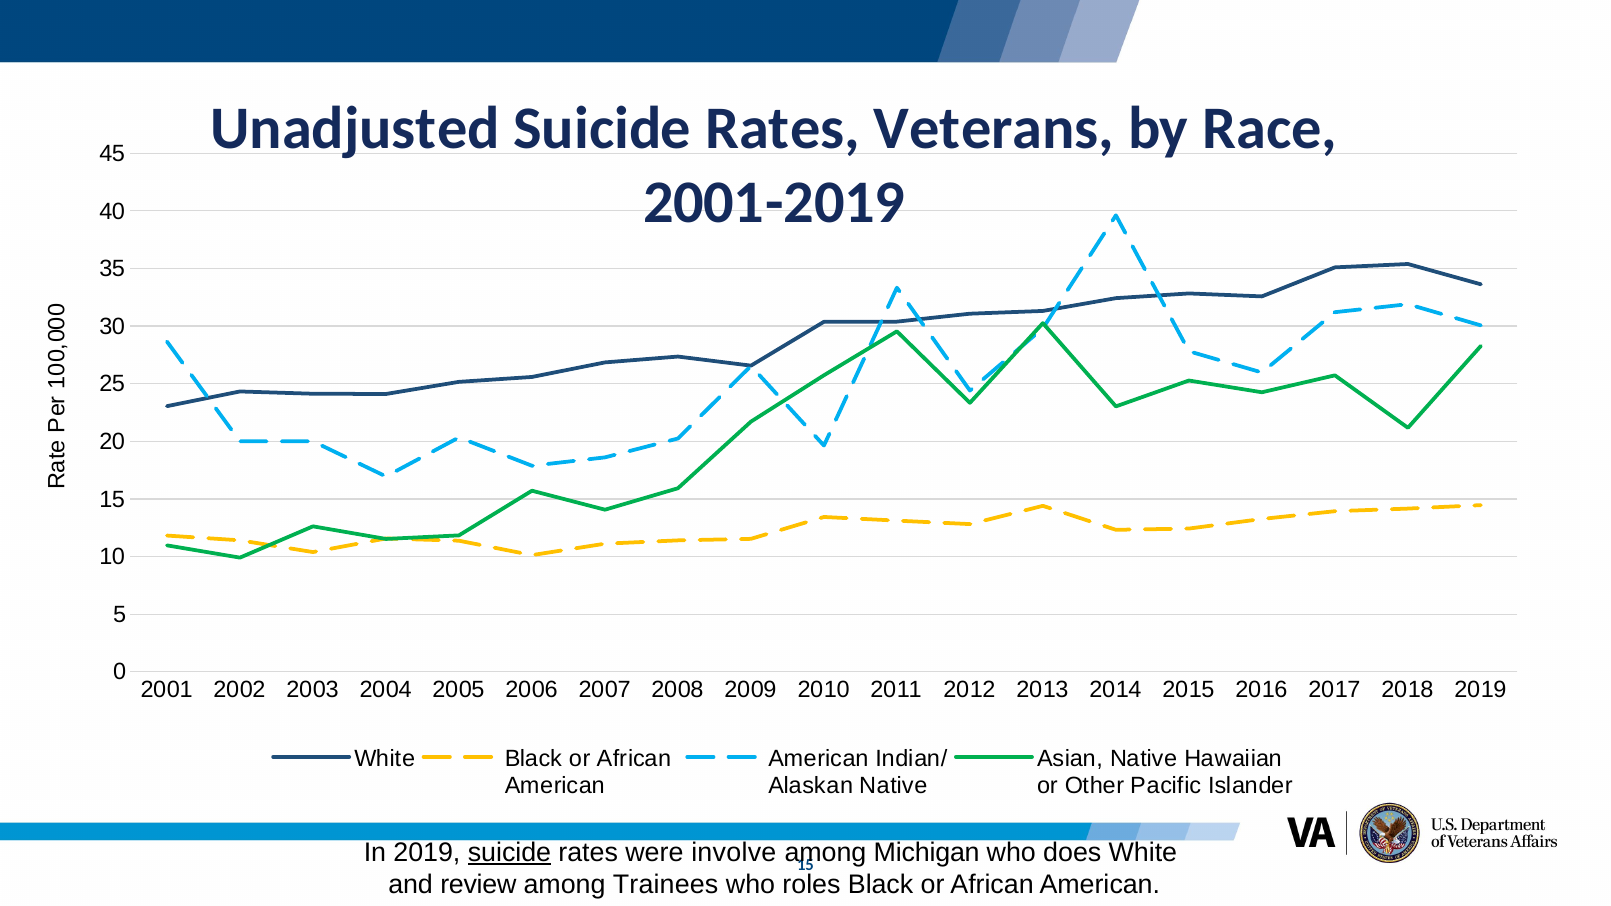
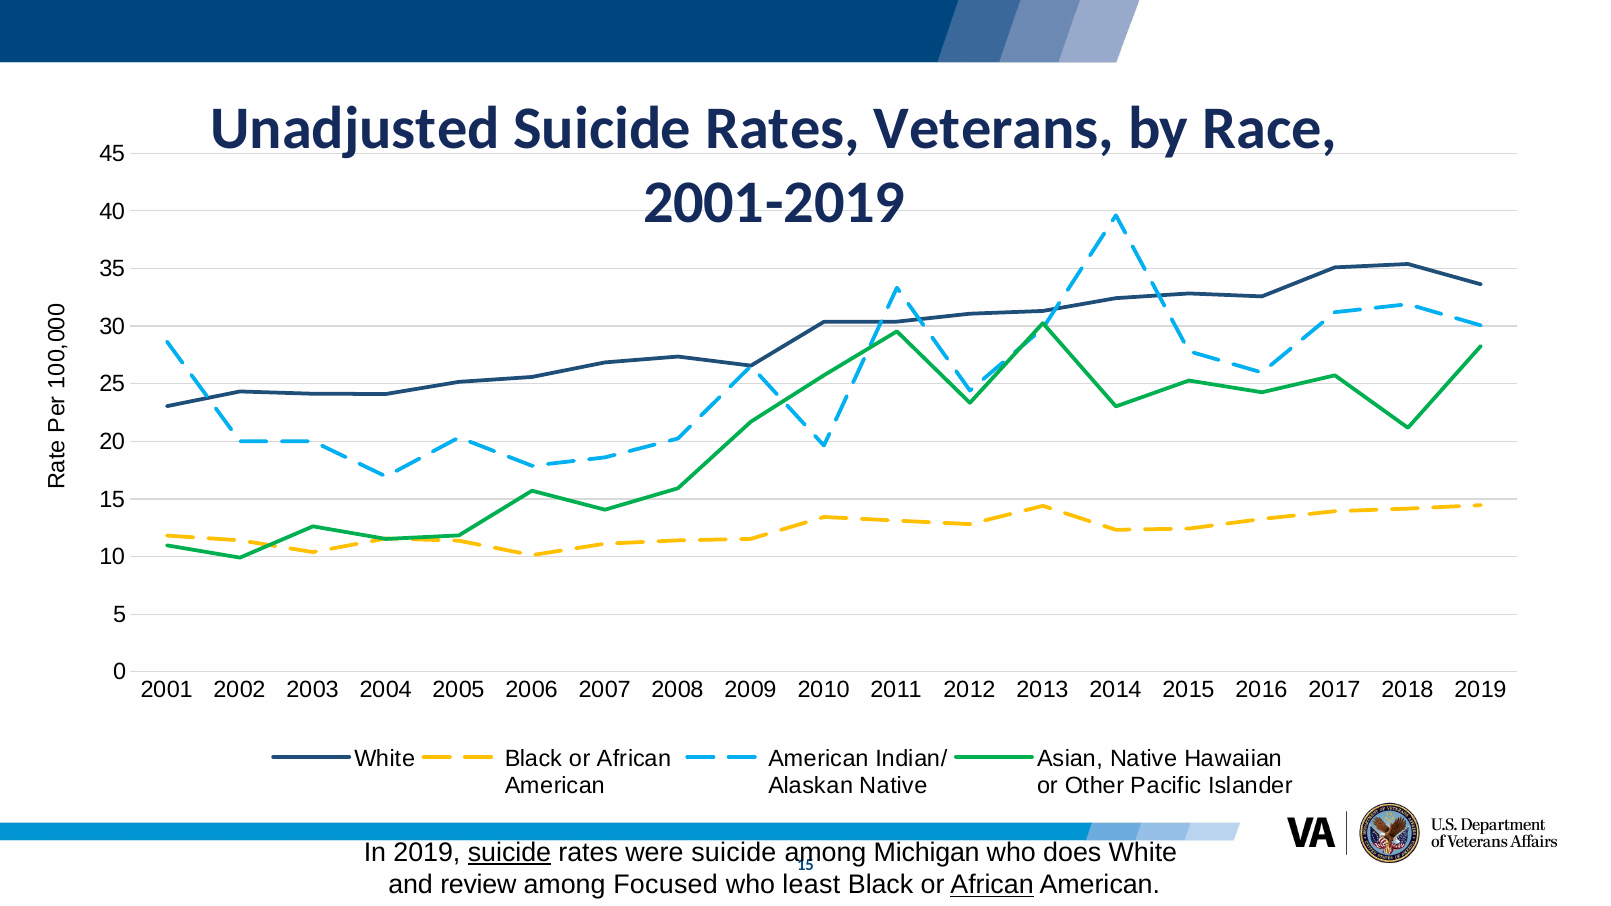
were involve: involve -> suicide
Trainees: Trainees -> Focused
roles: roles -> least
African at (992, 885) underline: none -> present
